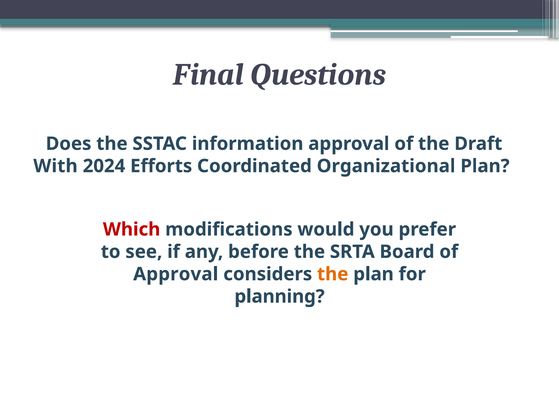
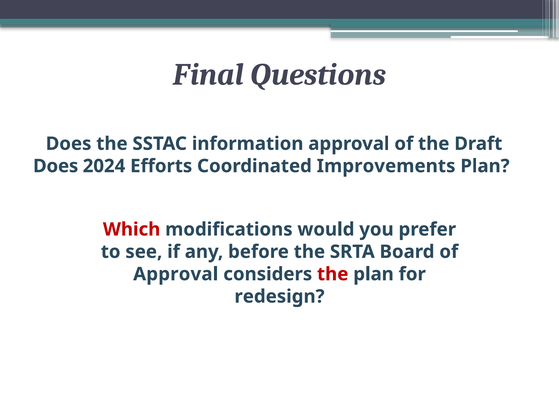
With at (55, 166): With -> Does
Organizational: Organizational -> Improvements
the at (333, 274) colour: orange -> red
planning: planning -> redesign
